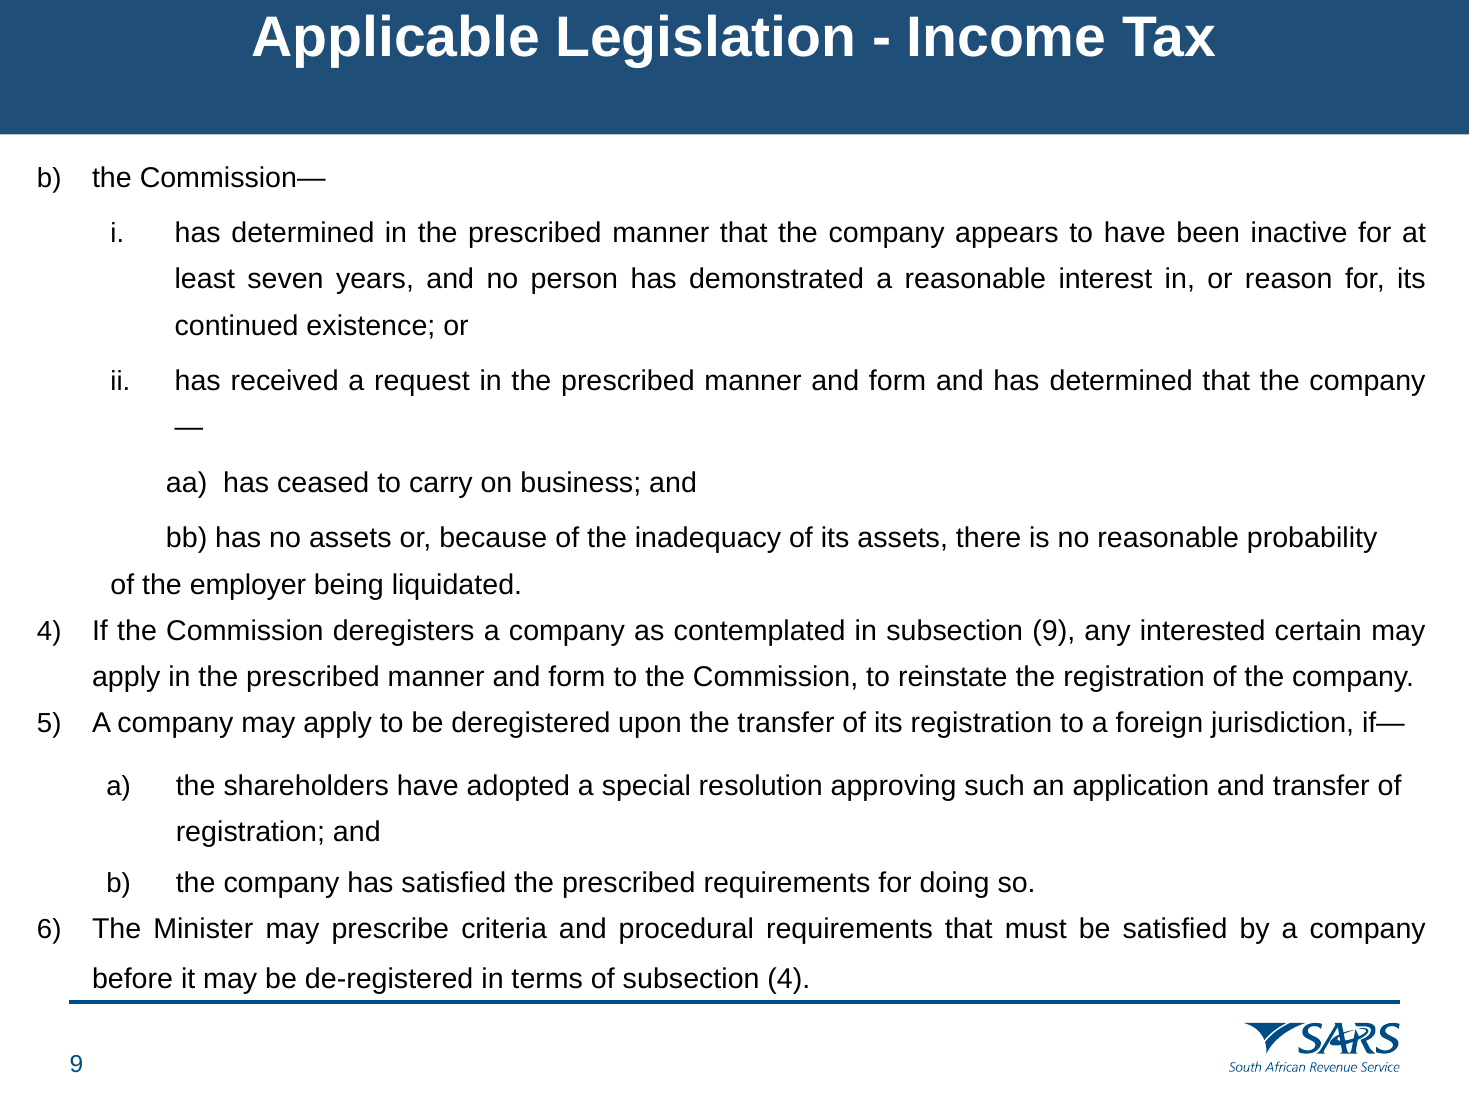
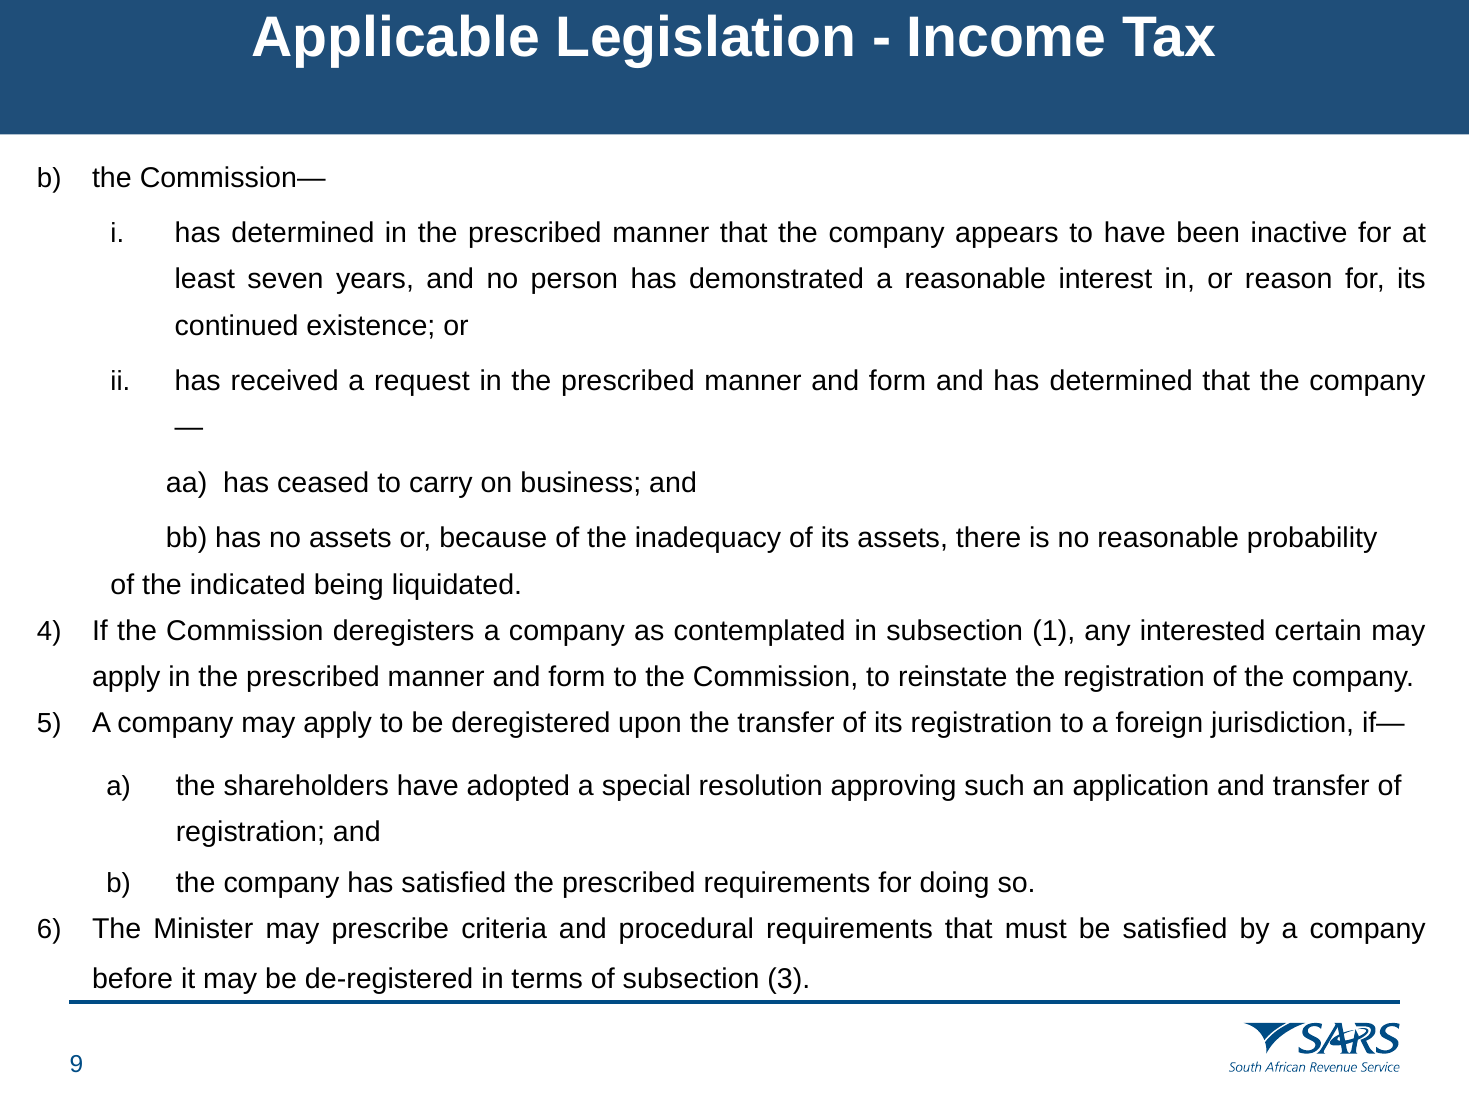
employer: employer -> indicated
subsection 9: 9 -> 1
subsection 4: 4 -> 3
